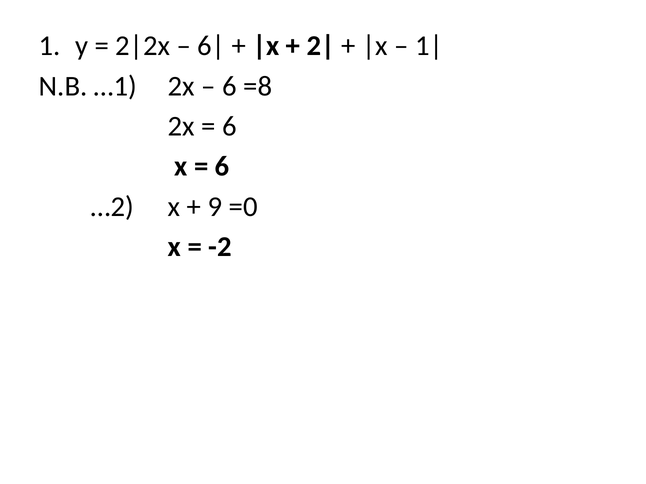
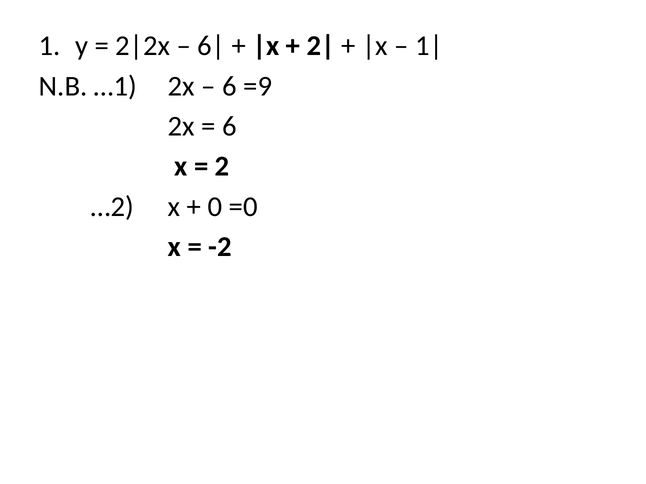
=8: =8 -> =9
6 at (222, 167): 6 -> 2
9: 9 -> 0
